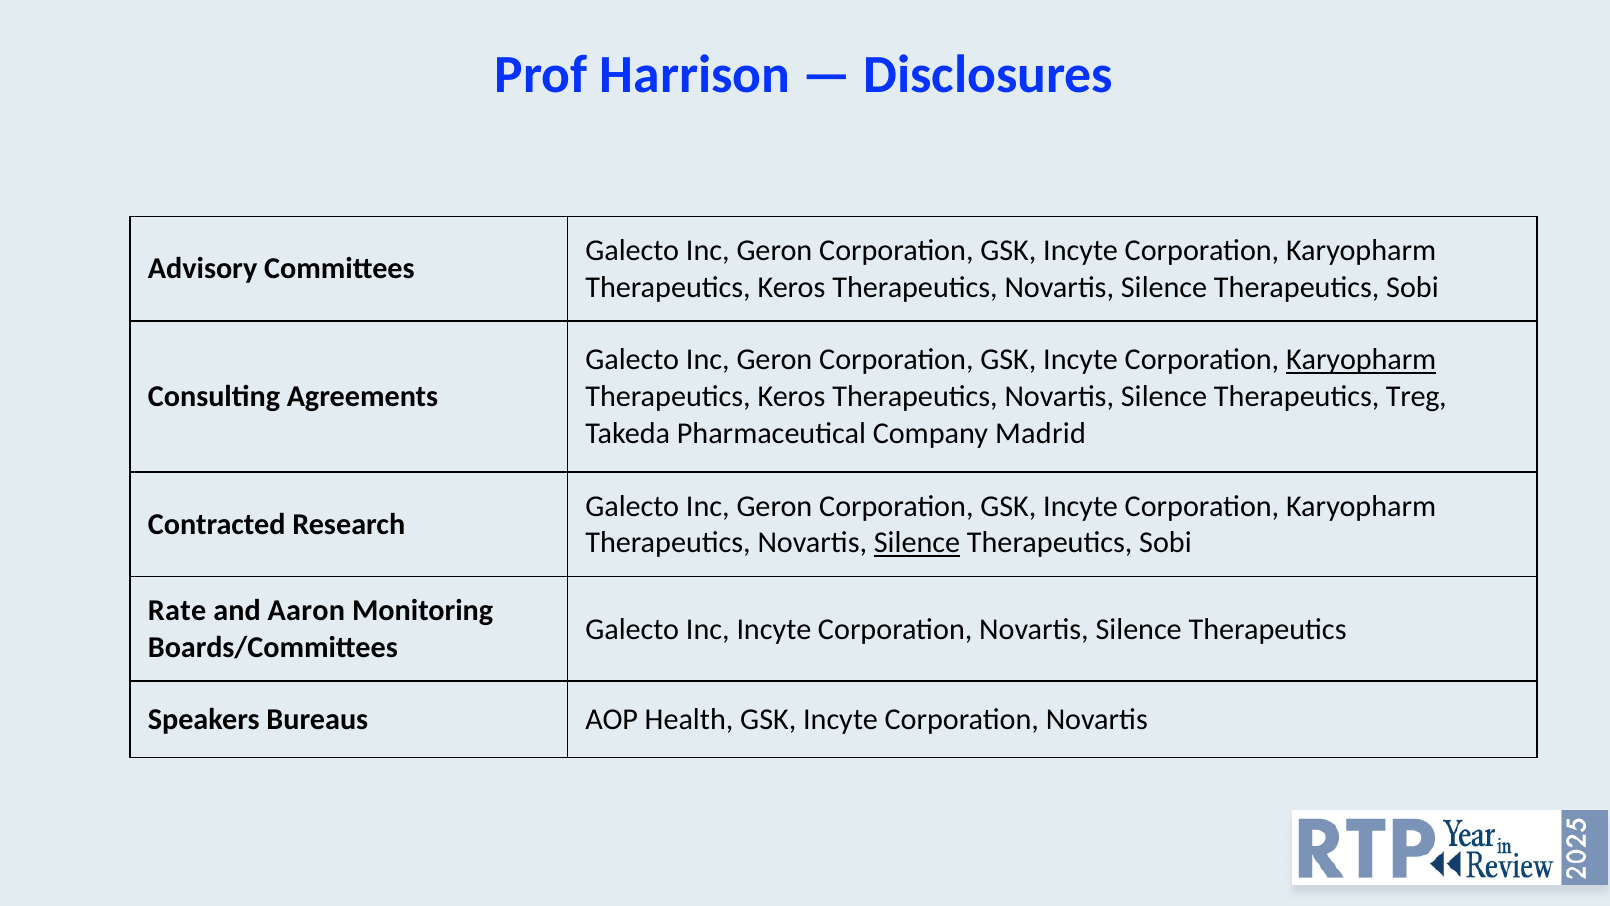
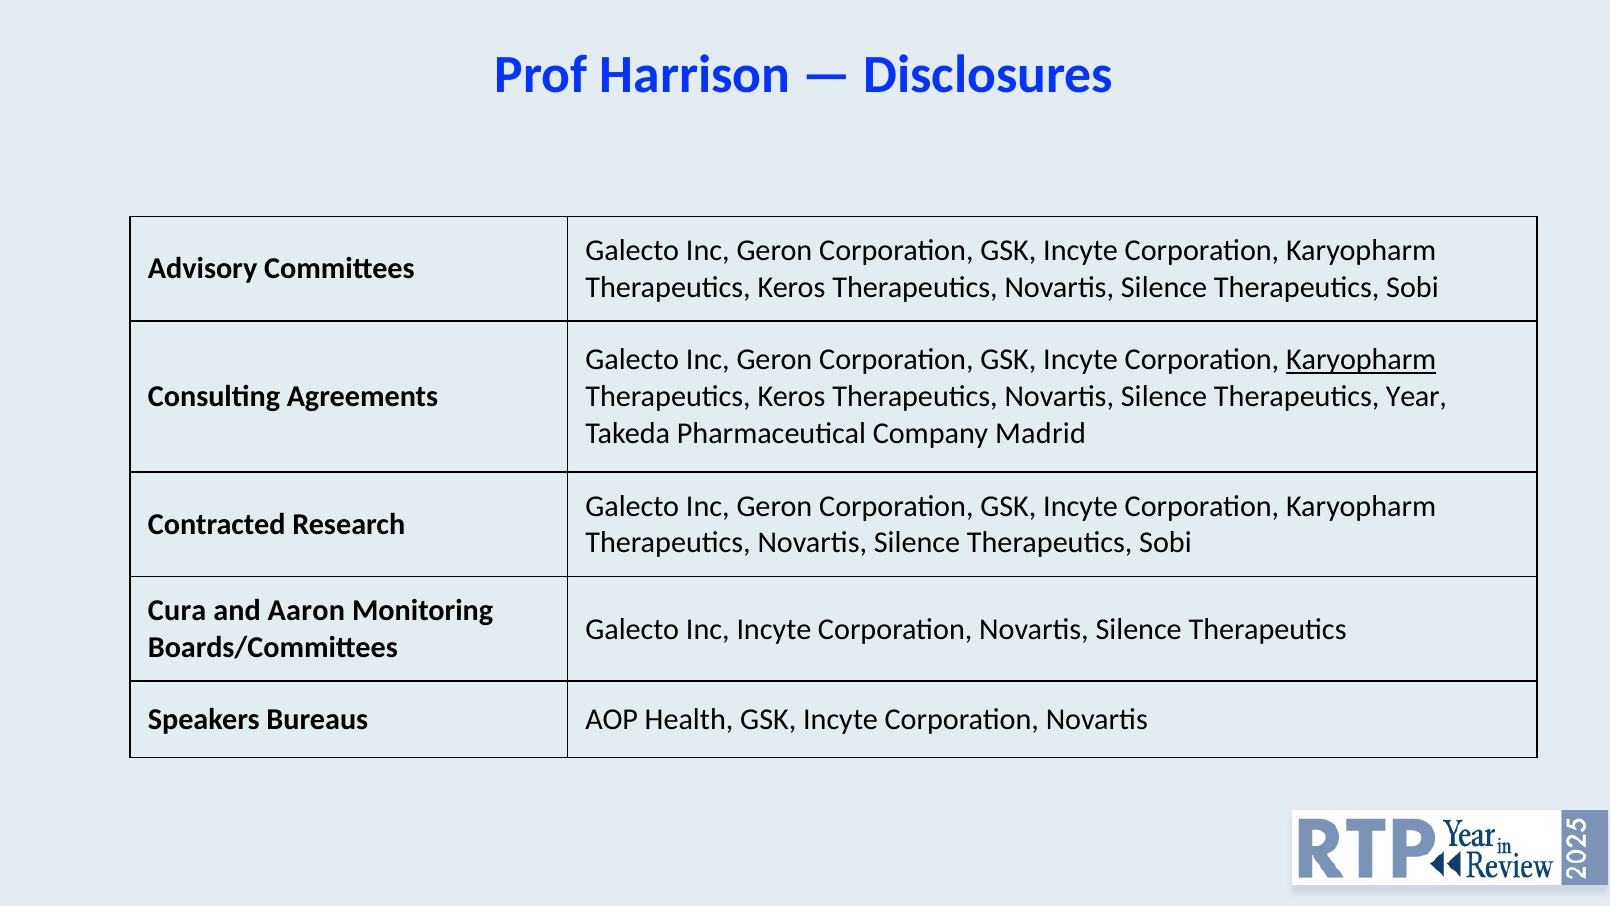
Treg: Treg -> Year
Silence at (917, 543) underline: present -> none
Rate: Rate -> Cura
